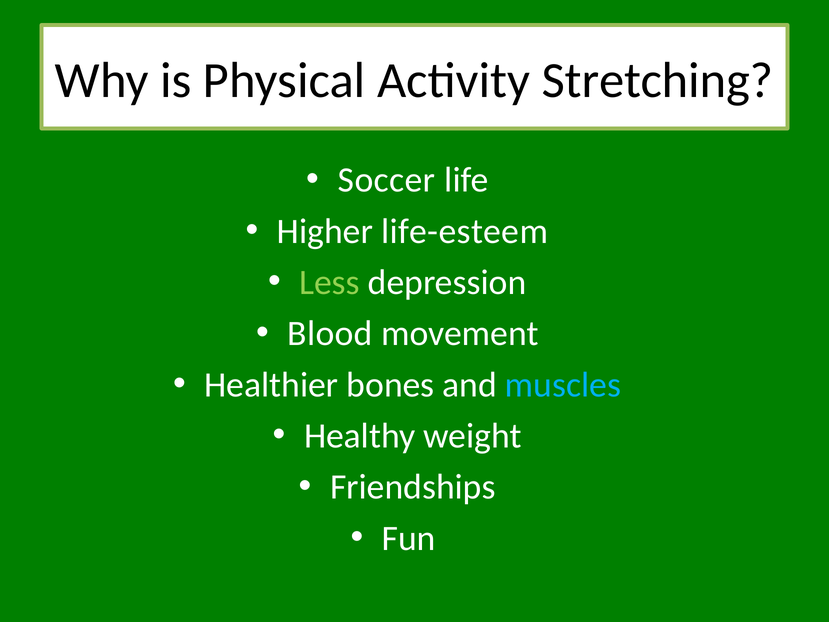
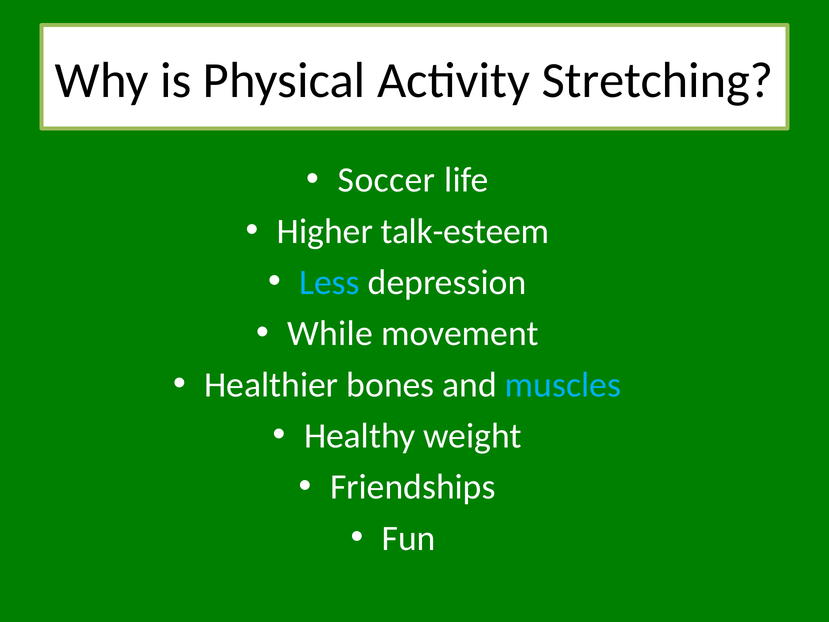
life-esteem: life-esteem -> talk-esteem
Less colour: light green -> light blue
Blood: Blood -> While
